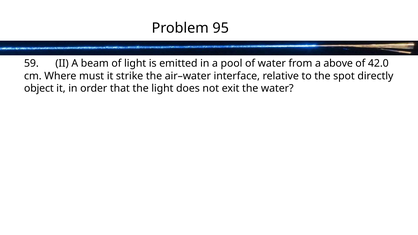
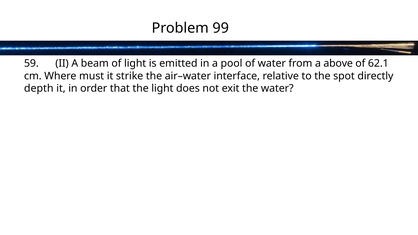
95: 95 -> 99
42.0: 42.0 -> 62.1
object: object -> depth
